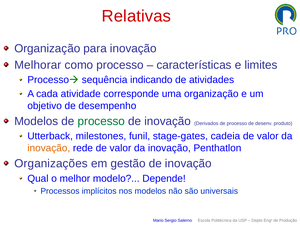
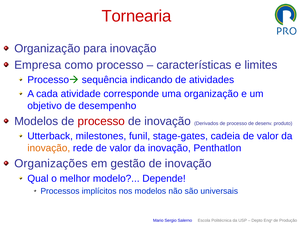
Relativas: Relativas -> Tornearia
Melhorar: Melhorar -> Empresa
processo at (101, 121) colour: green -> red
